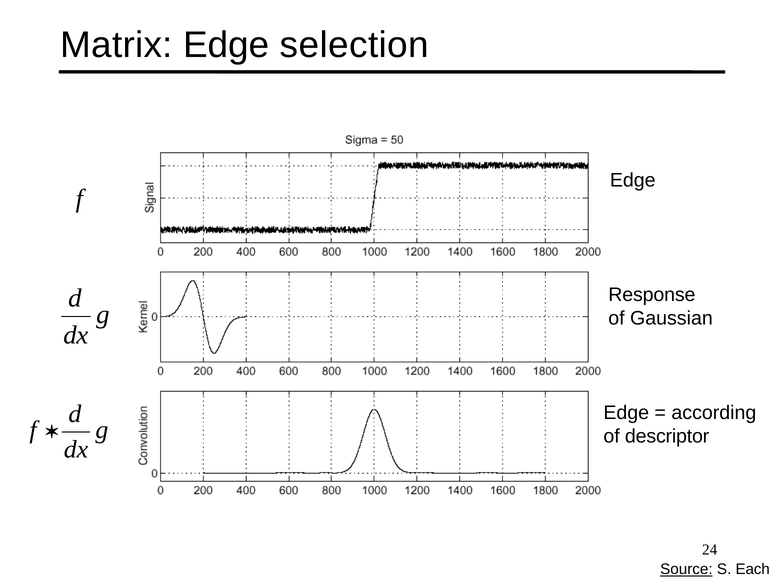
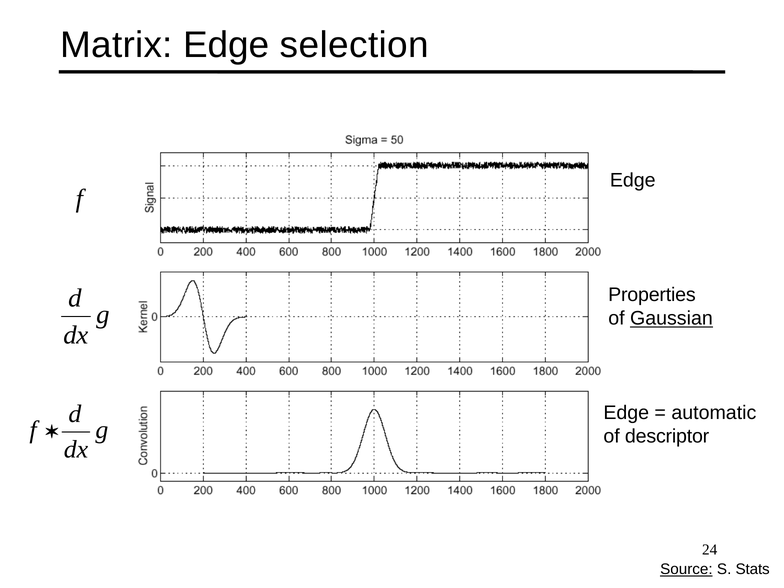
Response: Response -> Properties
Gaussian underline: none -> present
according: according -> automatic
Each: Each -> Stats
